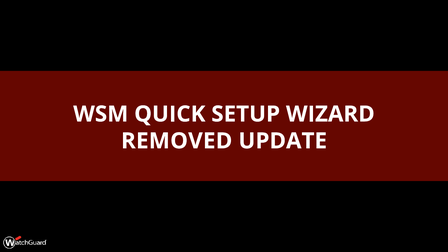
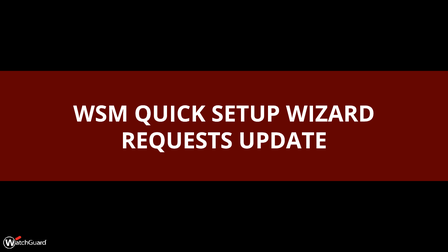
REMOVED: REMOVED -> REQUESTS
